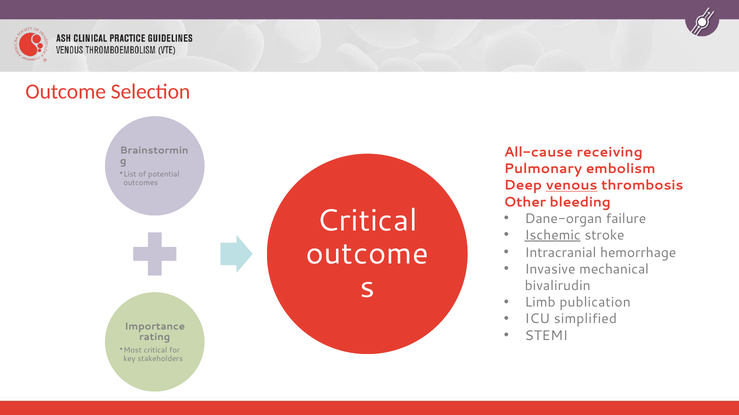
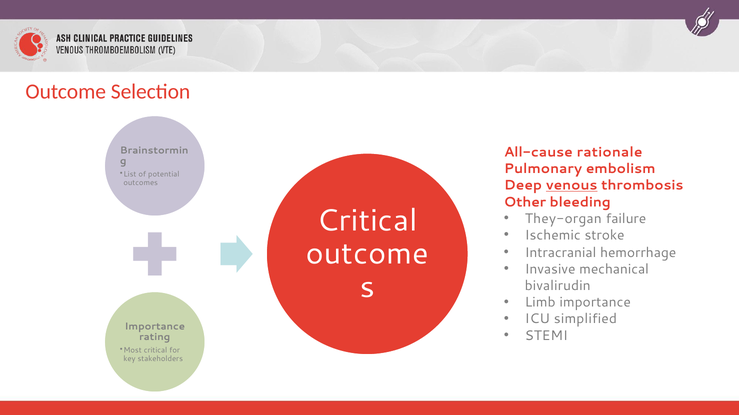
receiving: receiving -> rationale
Dane-organ: Dane-organ -> They-organ
Ischemic underline: present -> none
Limb publication: publication -> importance
